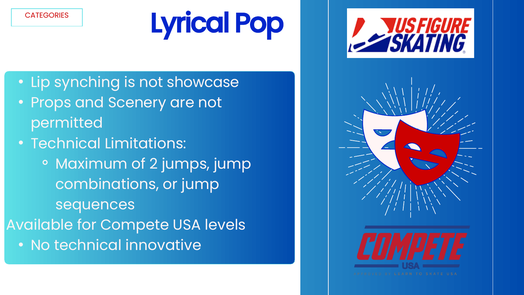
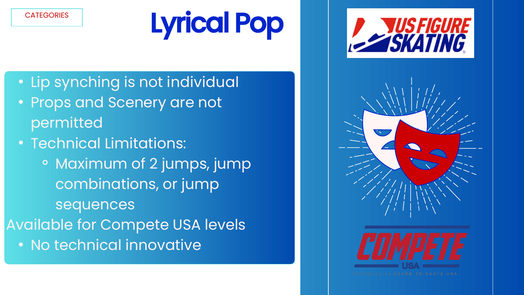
showcase: showcase -> individual
